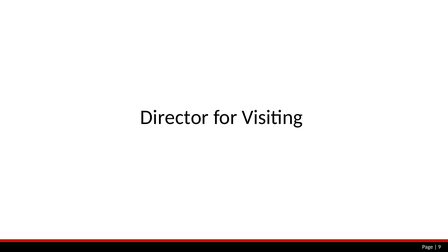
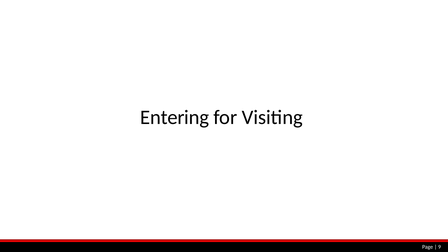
Director: Director -> Entering
